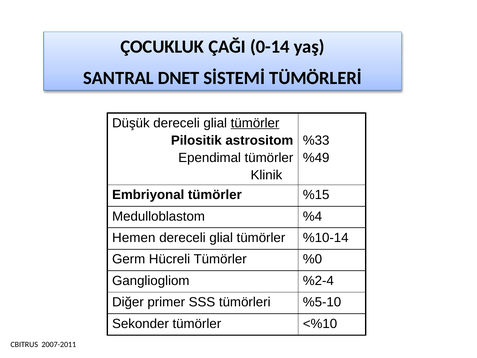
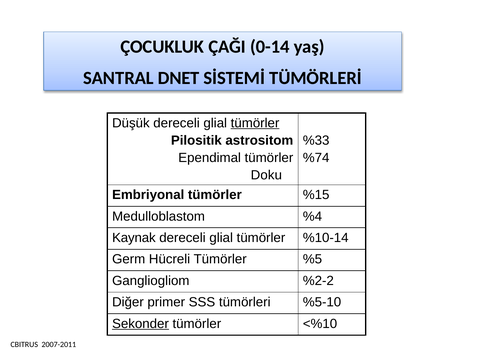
%49: %49 -> %74
Klinik: Klinik -> Doku
Hemen: Hemen -> Kaynak
%0: %0 -> %5
%2-4: %2-4 -> %2-2
Sekonder underline: none -> present
